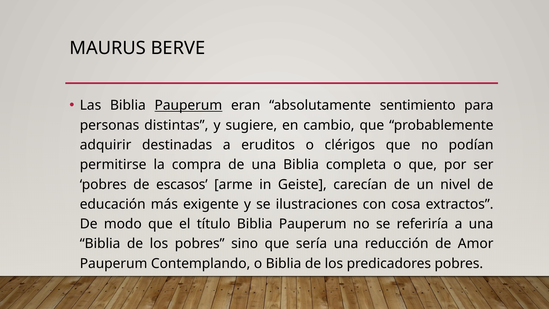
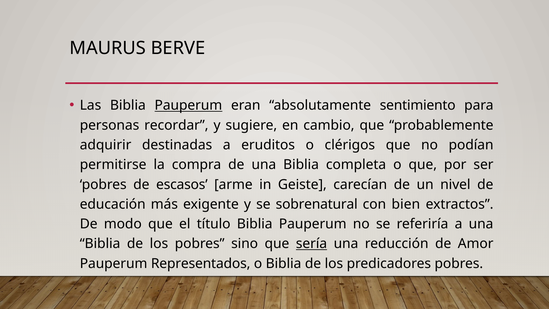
distintas: distintas -> recordar
ilustraciones: ilustraciones -> sobrenatural
cosa: cosa -> bien
sería underline: none -> present
Contemplando: Contemplando -> Representados
